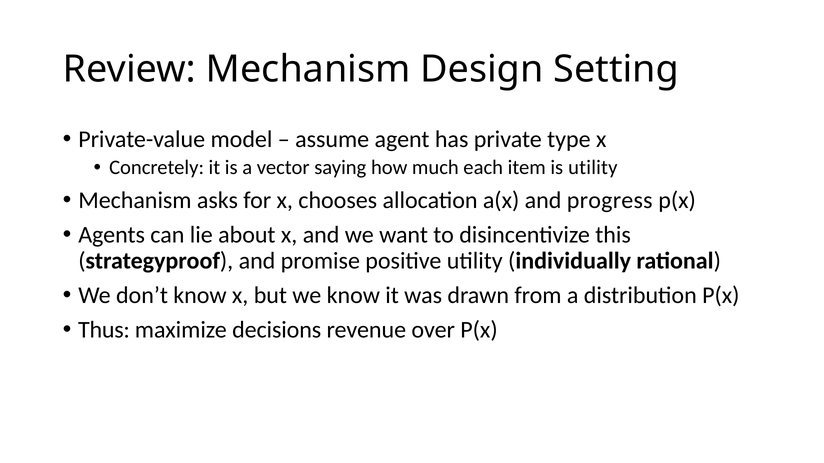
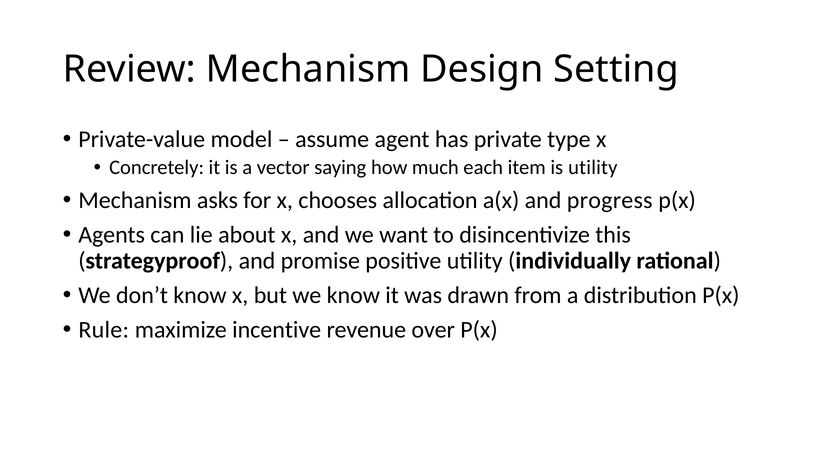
Thus: Thus -> Rule
decisions: decisions -> incentive
